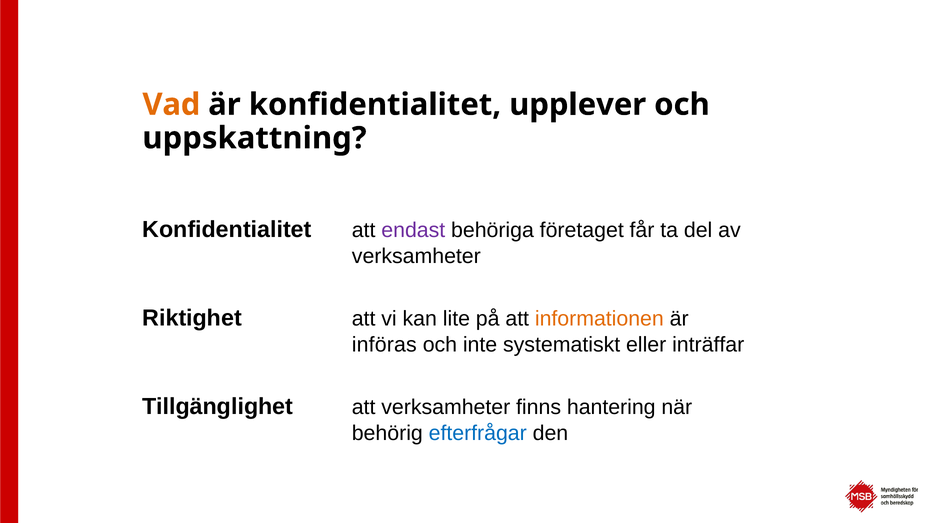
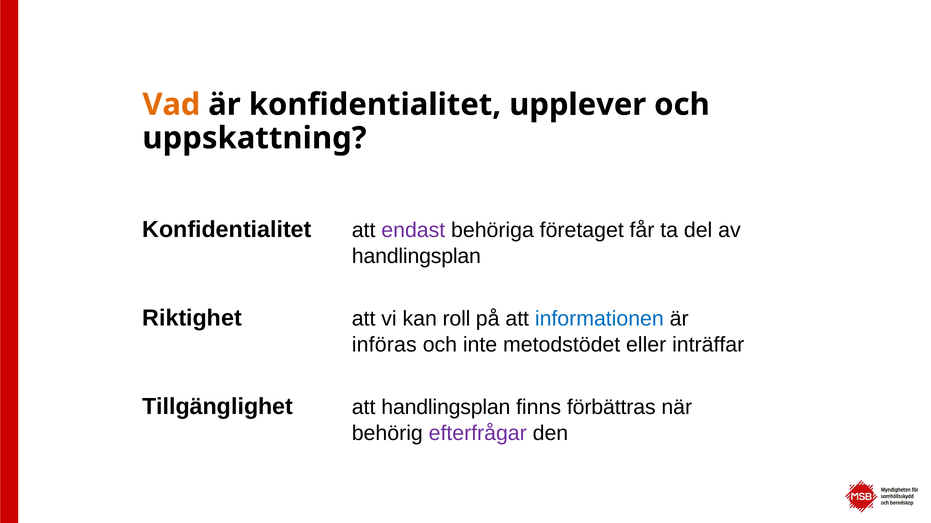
verksamheter at (416, 256): verksamheter -> handlingsplan
lite: lite -> roll
informationen colour: orange -> blue
systematiskt: systematiskt -> metodstödet
att verksamheter: verksamheter -> handlingsplan
hantering: hantering -> förbättras
efterfrågar colour: blue -> purple
